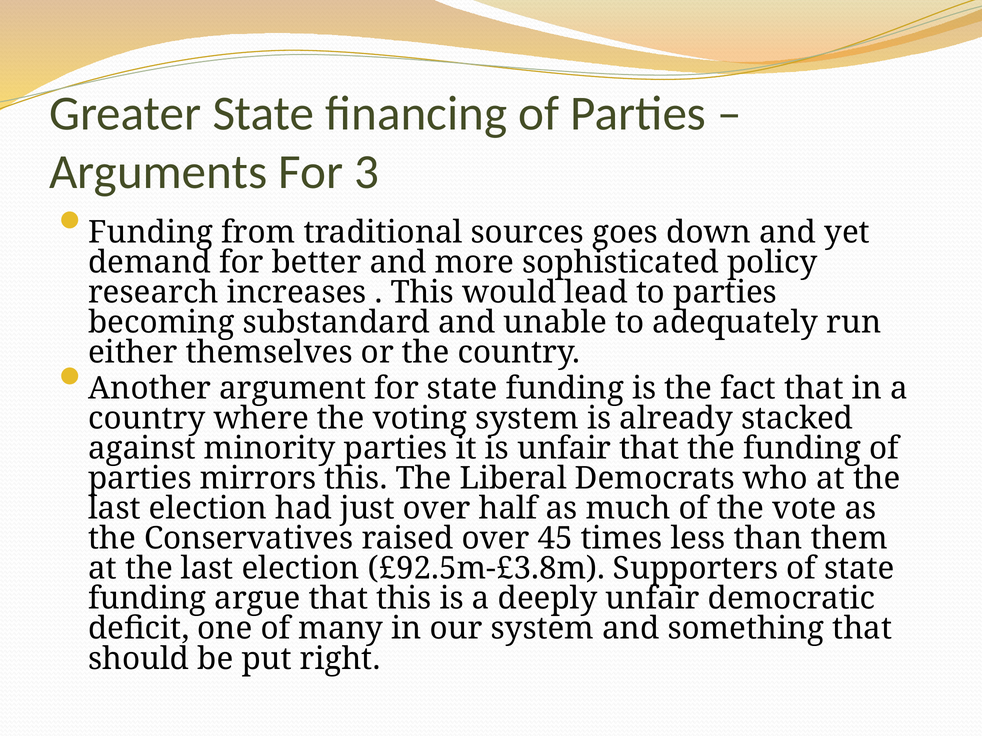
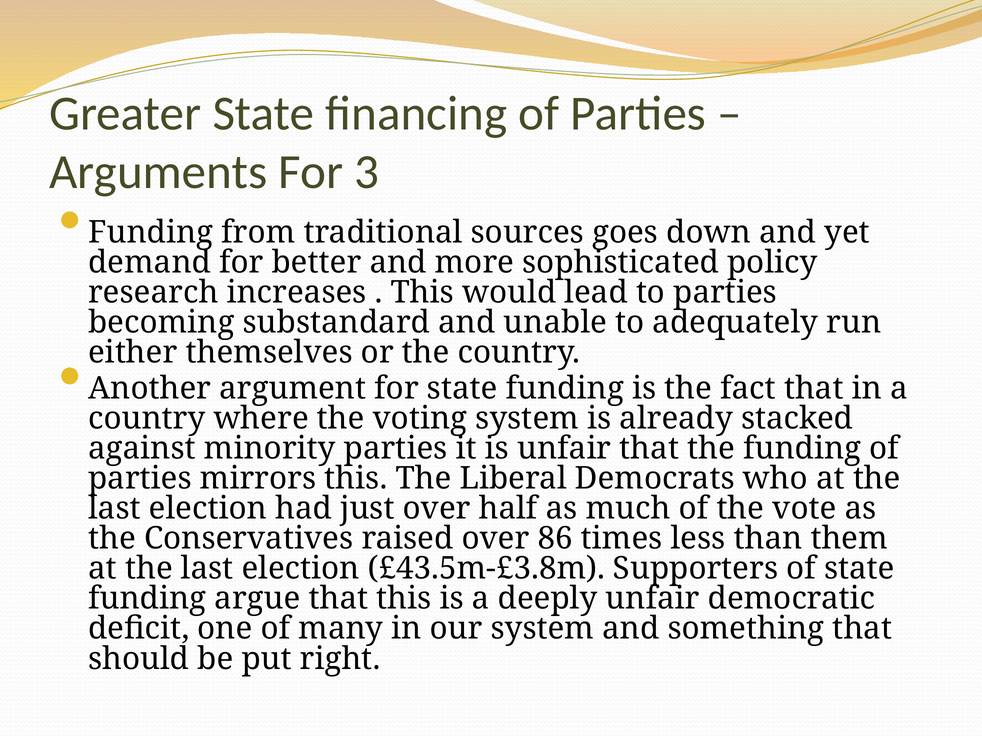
45: 45 -> 86
£92.5m-£3.8m: £92.5m-£3.8m -> £43.5m-£3.8m
